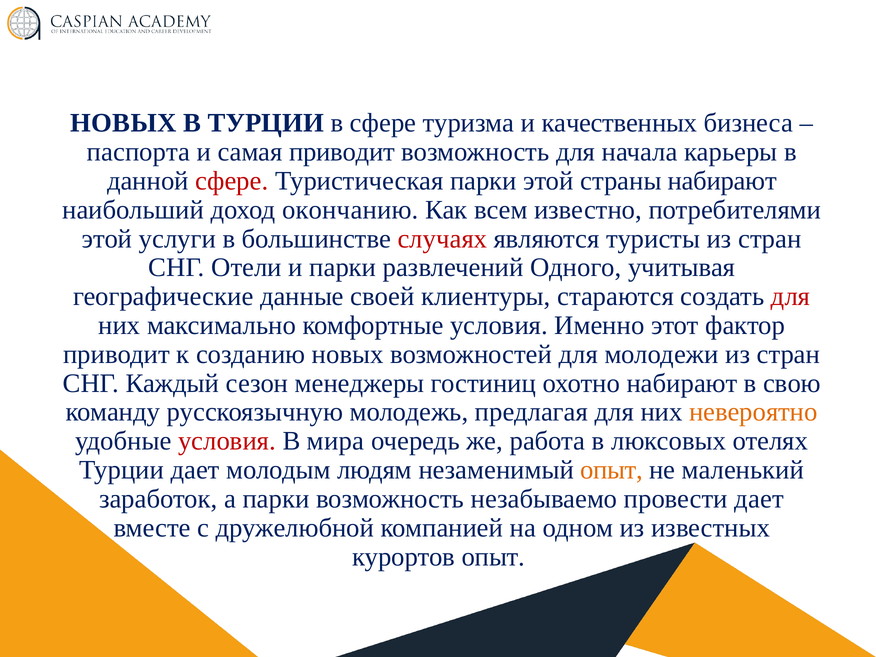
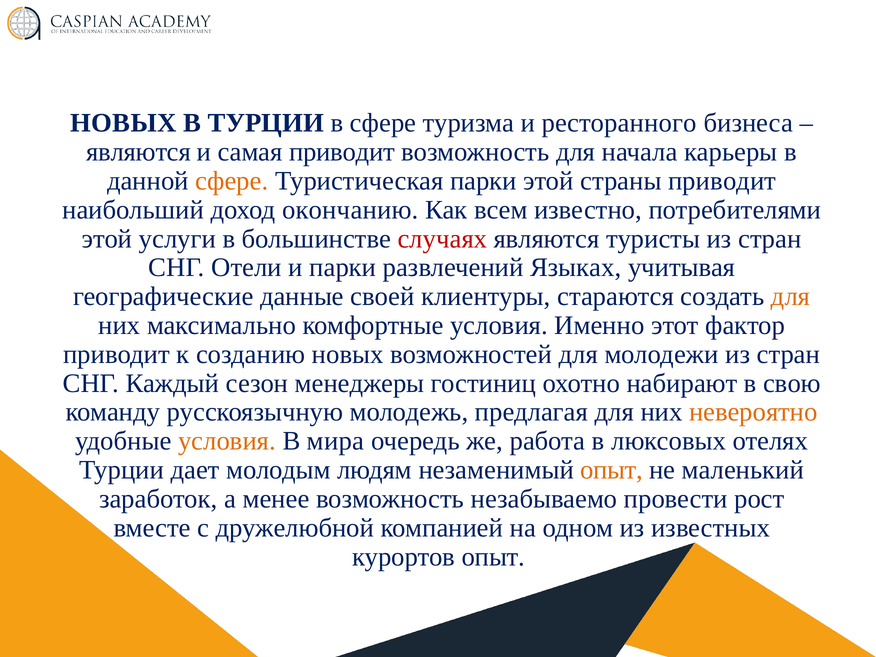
качественных: качественных -> ресторанного
паспорта at (138, 152): паспорта -> являются
сфере at (232, 181) colour: red -> orange
страны набирают: набирают -> приводит
Одного: Одного -> Языках
для at (791, 297) colour: red -> orange
условия at (227, 441) colour: red -> orange
а парки: парки -> менее
провести дает: дает -> рост
